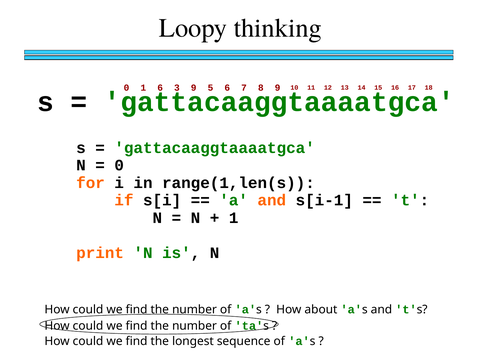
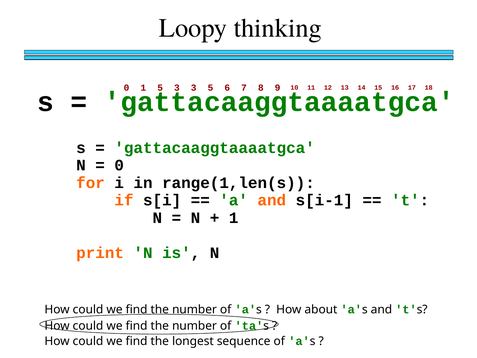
1 6: 6 -> 5
3 9: 9 -> 3
